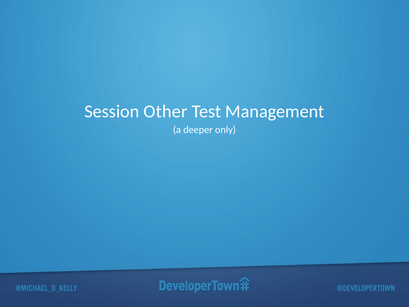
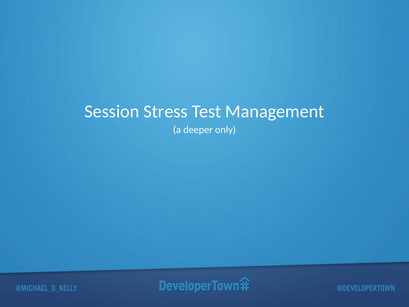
Other: Other -> Stress
